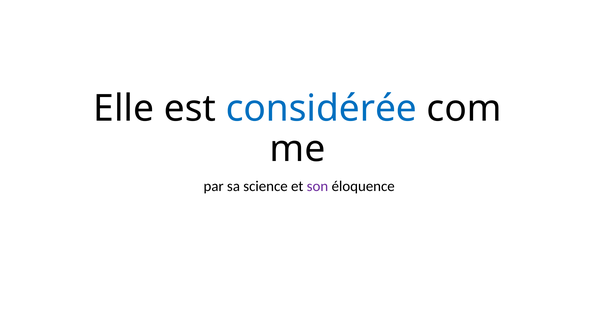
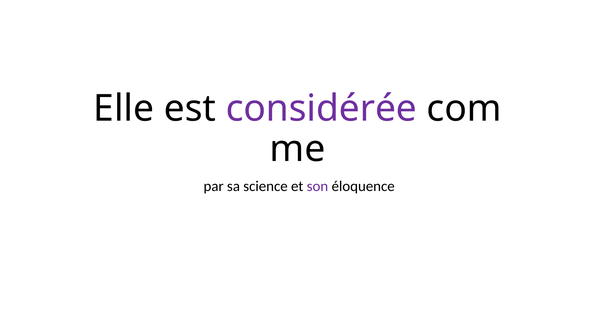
considérée colour: blue -> purple
